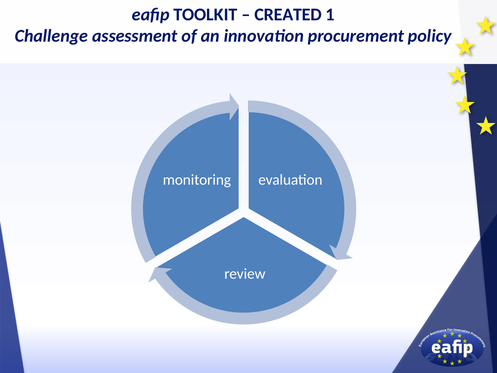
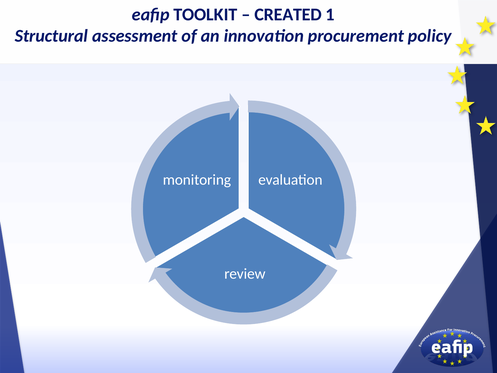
Challenge: Challenge -> Structural
